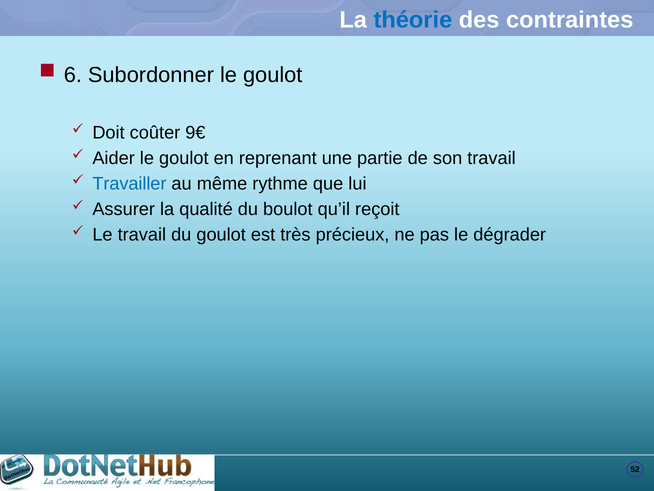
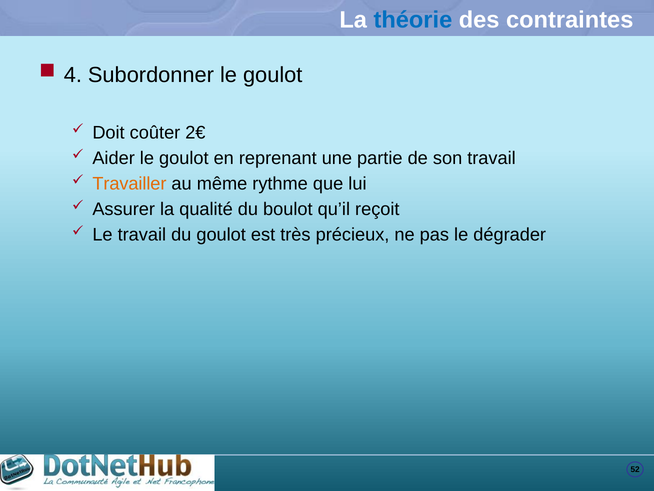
6: 6 -> 4
9€: 9€ -> 2€
Travailler colour: blue -> orange
